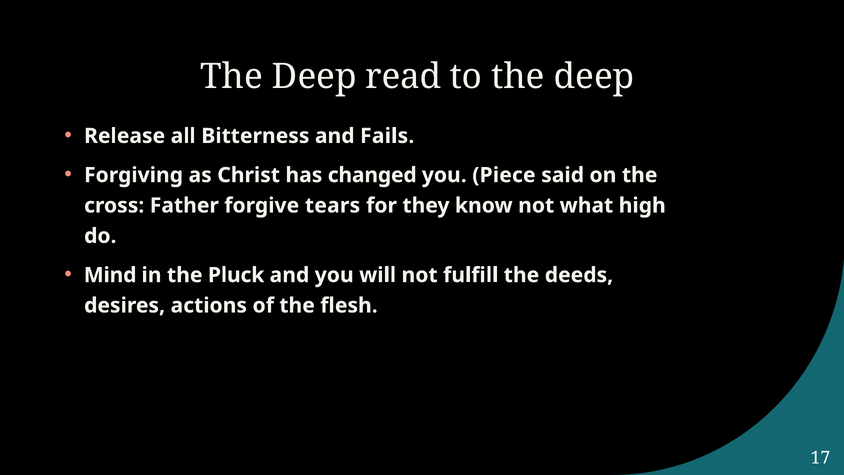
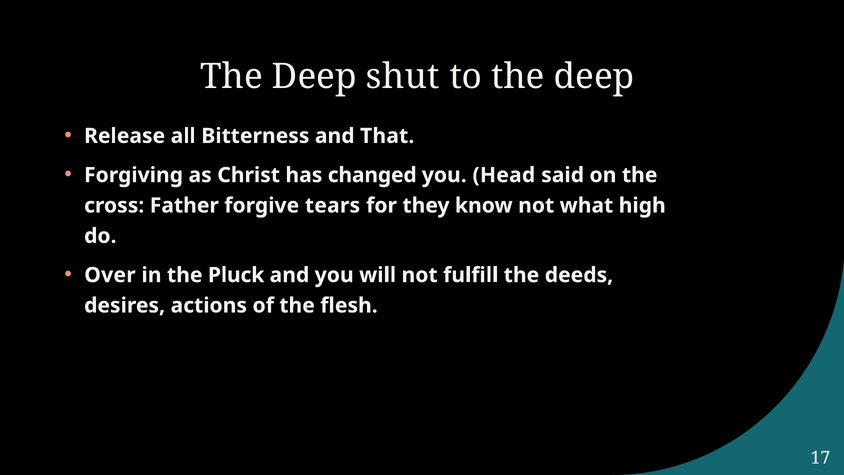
read: read -> shut
Fails: Fails -> That
Piece: Piece -> Head
Mind: Mind -> Over
